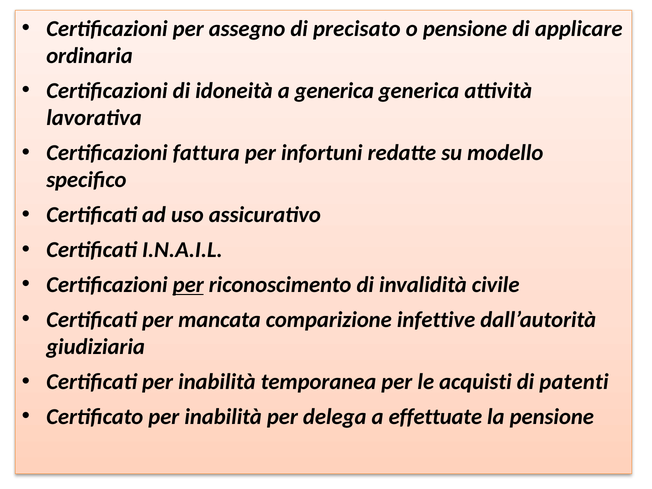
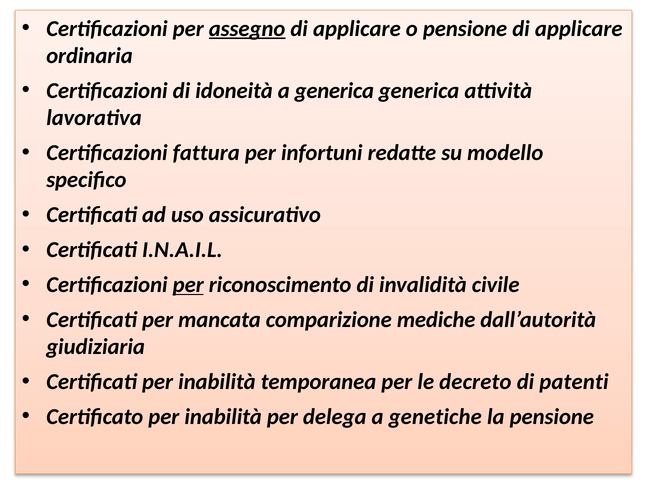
assegno underline: none -> present
precisato at (357, 29): precisato -> applicare
infettive: infettive -> mediche
acquisti: acquisti -> decreto
effettuate: effettuate -> genetiche
